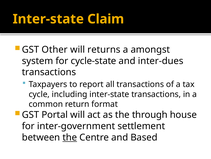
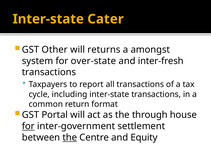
Claim: Claim -> Cater
cycle-state: cycle-state -> over-state
inter-dues: inter-dues -> inter-fresh
for at (28, 126) underline: none -> present
Based: Based -> Equity
